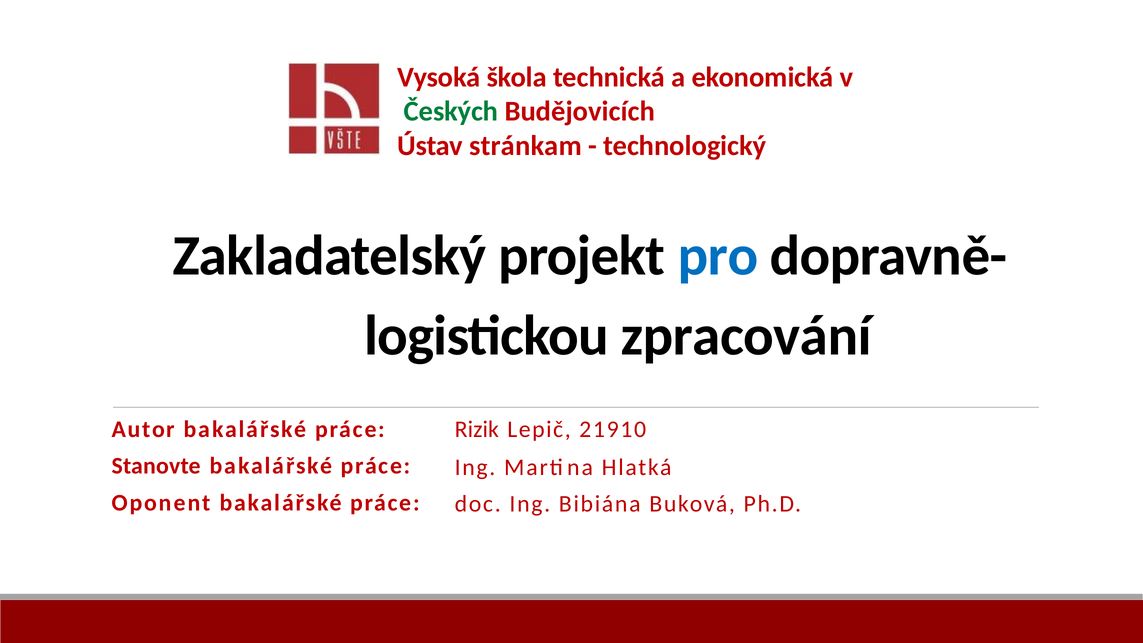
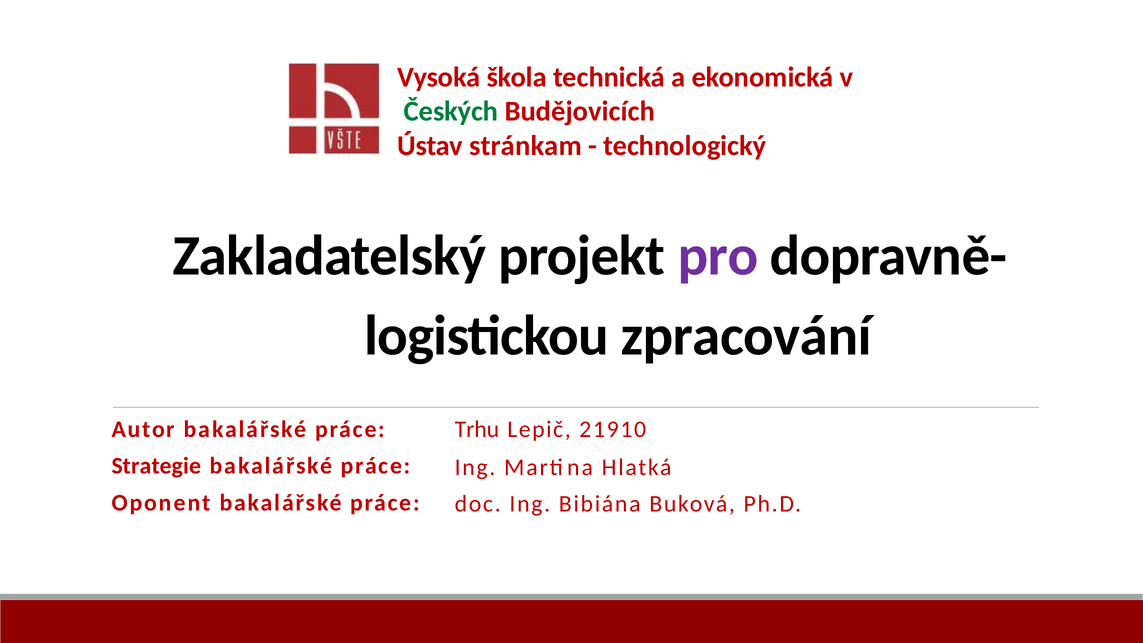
pro colour: blue -> purple
Rizik: Rizik -> Trhu
Stanovte: Stanovte -> Strategie
